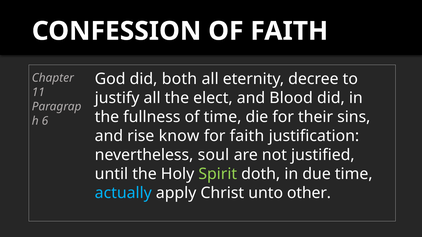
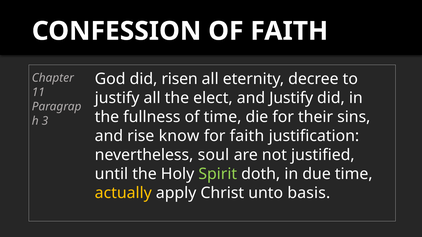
both: both -> risen
and Blood: Blood -> Justify
6: 6 -> 3
actually colour: light blue -> yellow
other: other -> basis
